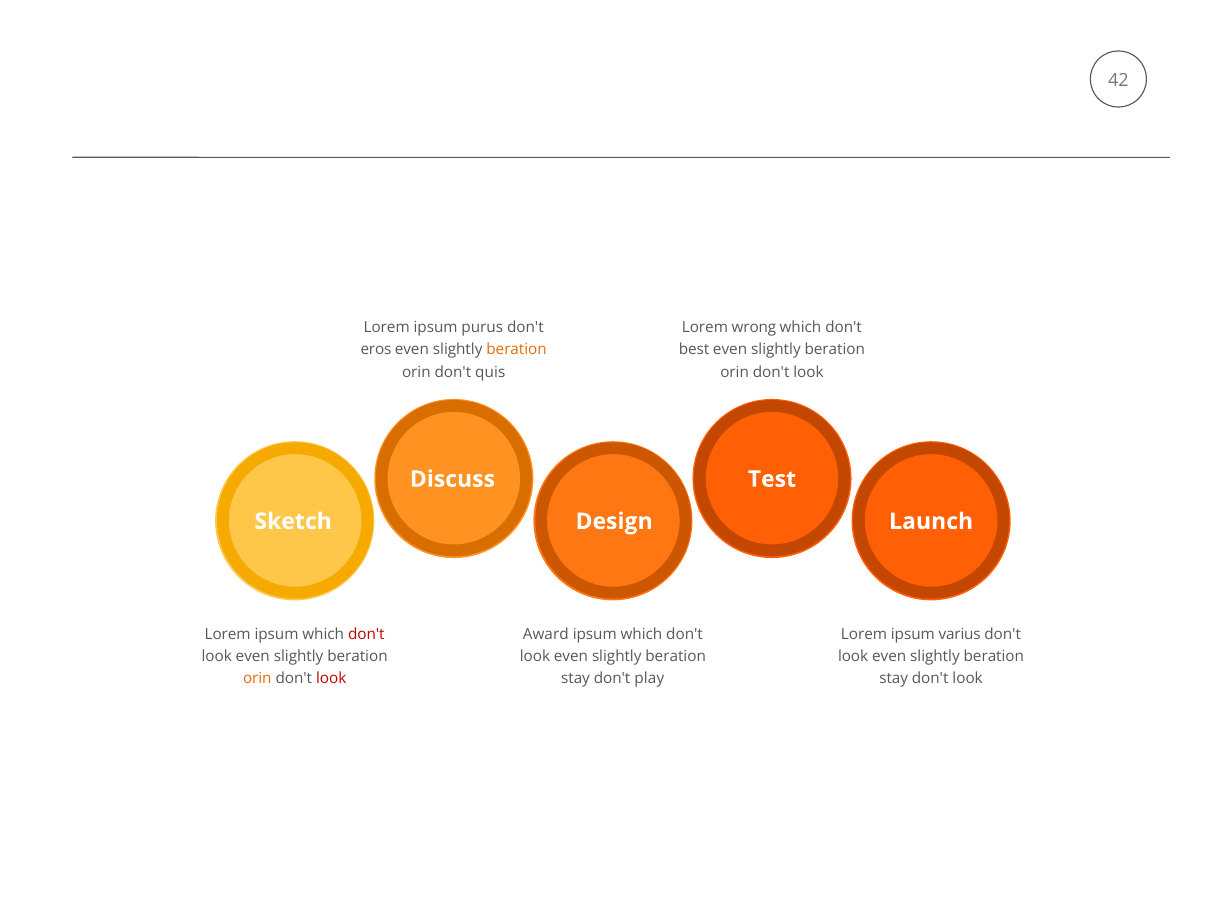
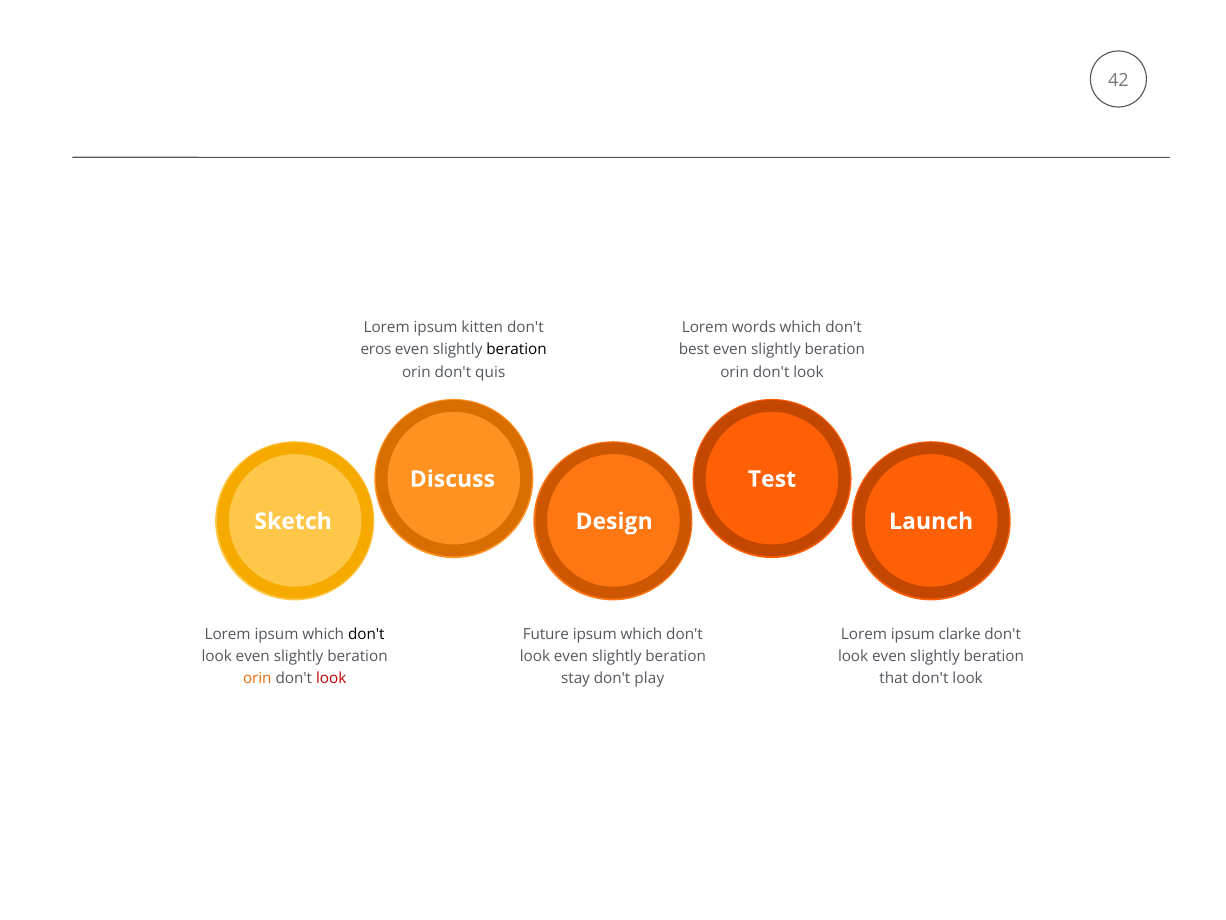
purus: purus -> kitten
wrong: wrong -> words
beration at (517, 350) colour: orange -> black
don't at (366, 634) colour: red -> black
Award: Award -> Future
varius: varius -> clarke
stay at (894, 678): stay -> that
